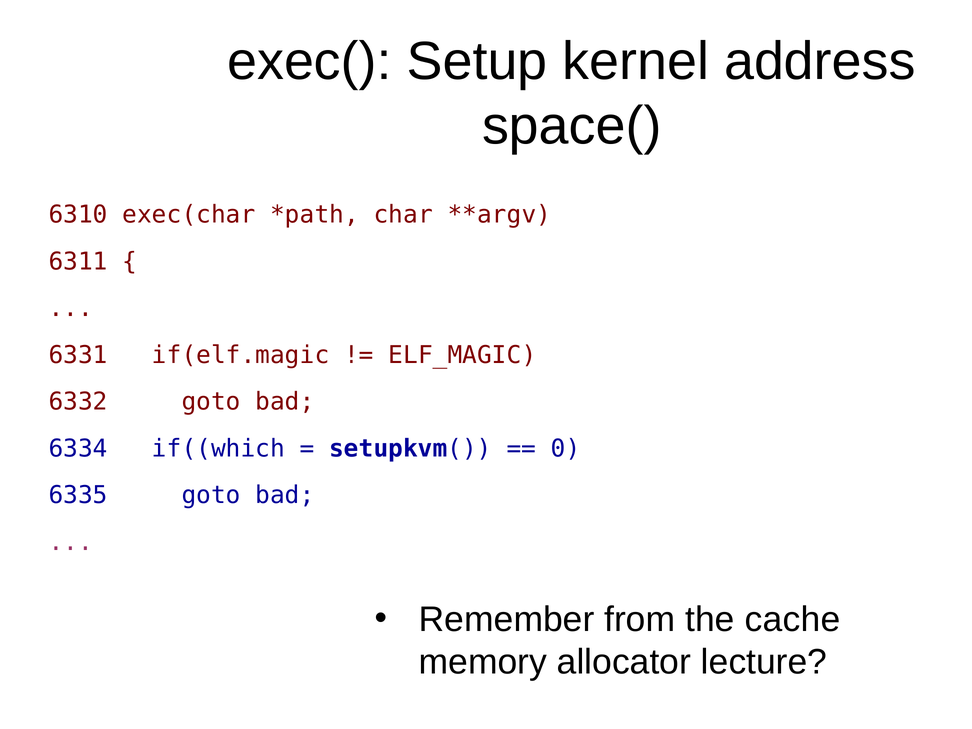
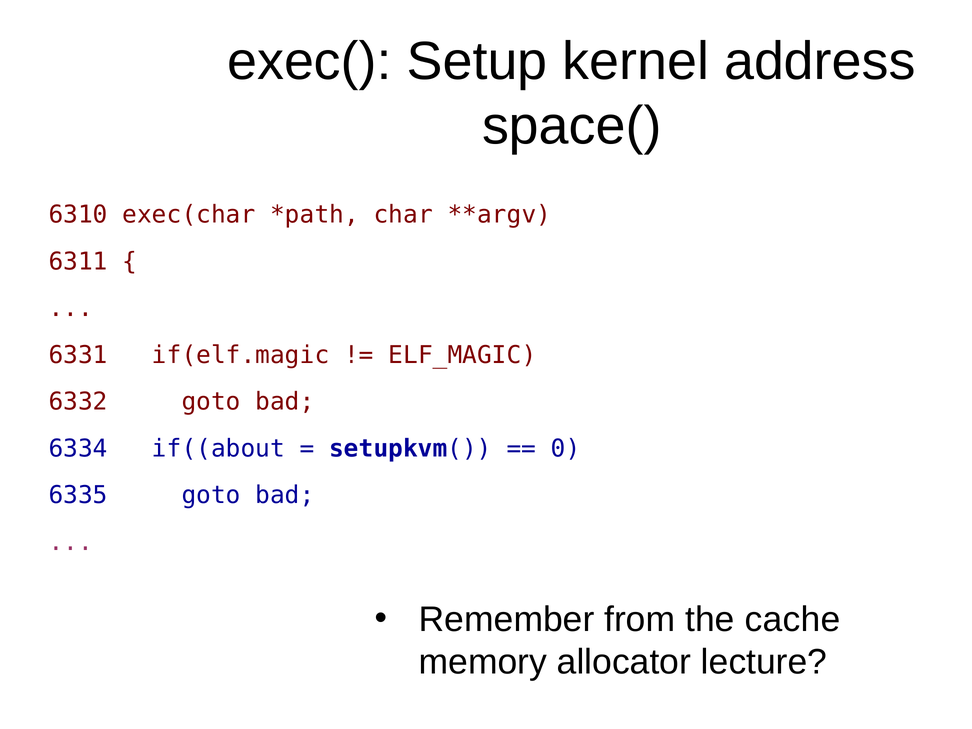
if((which: if((which -> if((about
